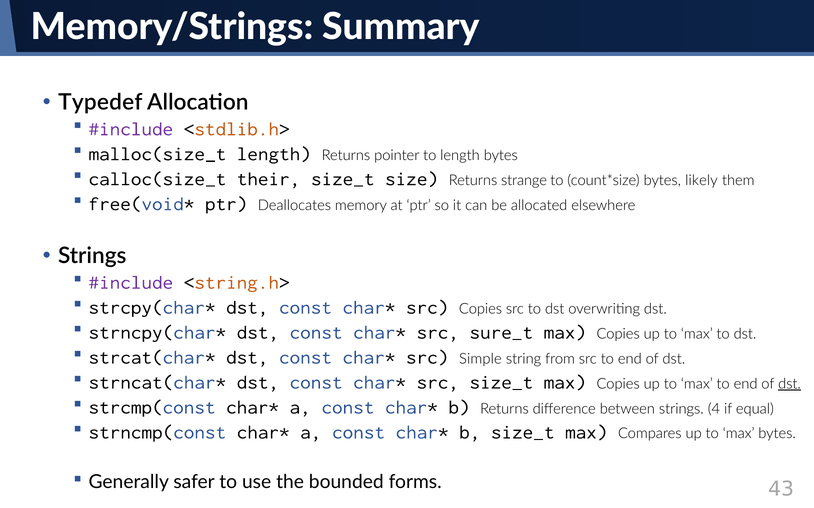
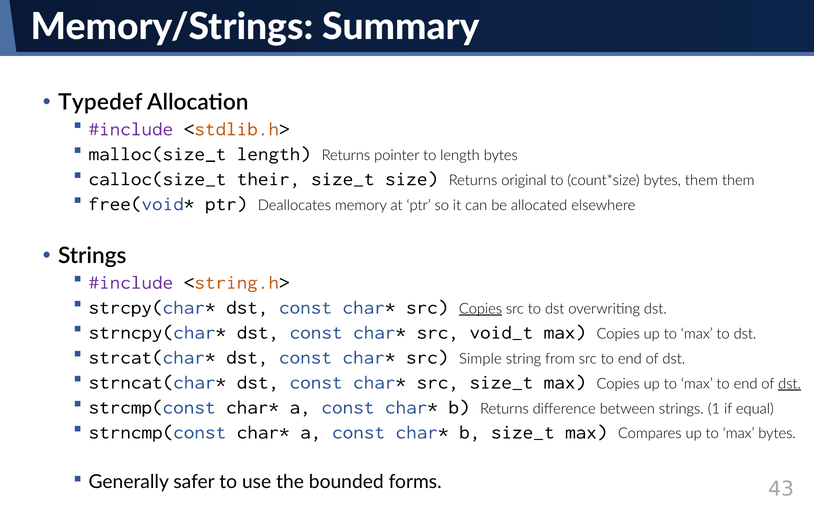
strange: strange -> original
bytes likely: likely -> them
Copies at (480, 309) underline: none -> present
sure_t: sure_t -> void_t
4: 4 -> 1
